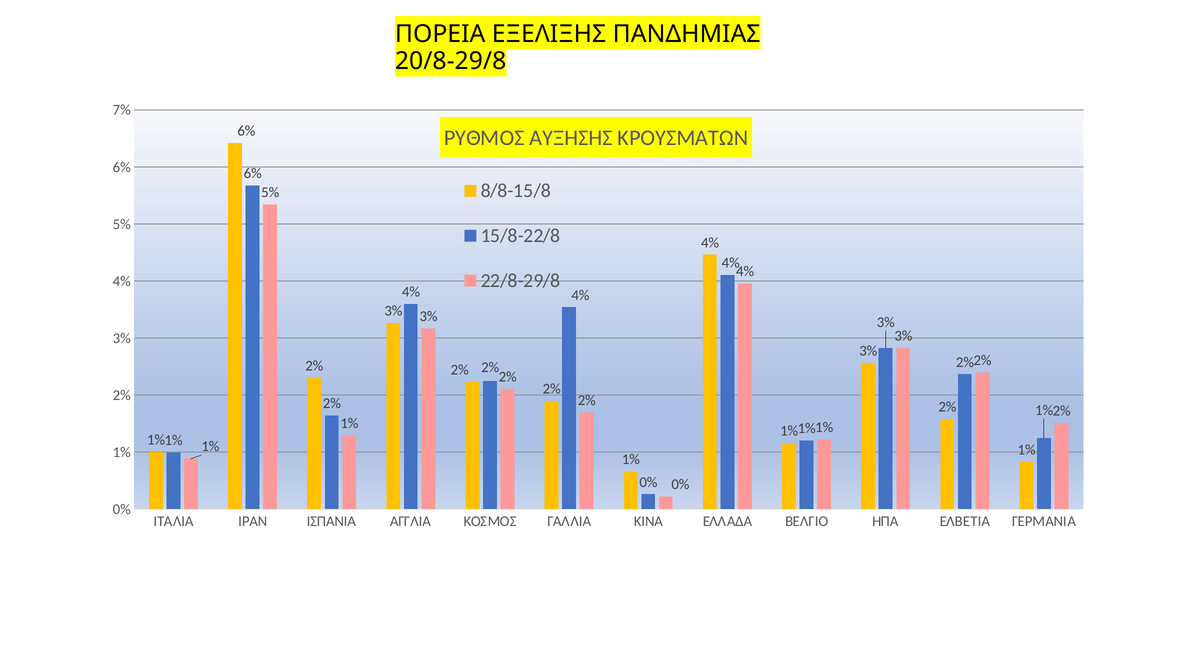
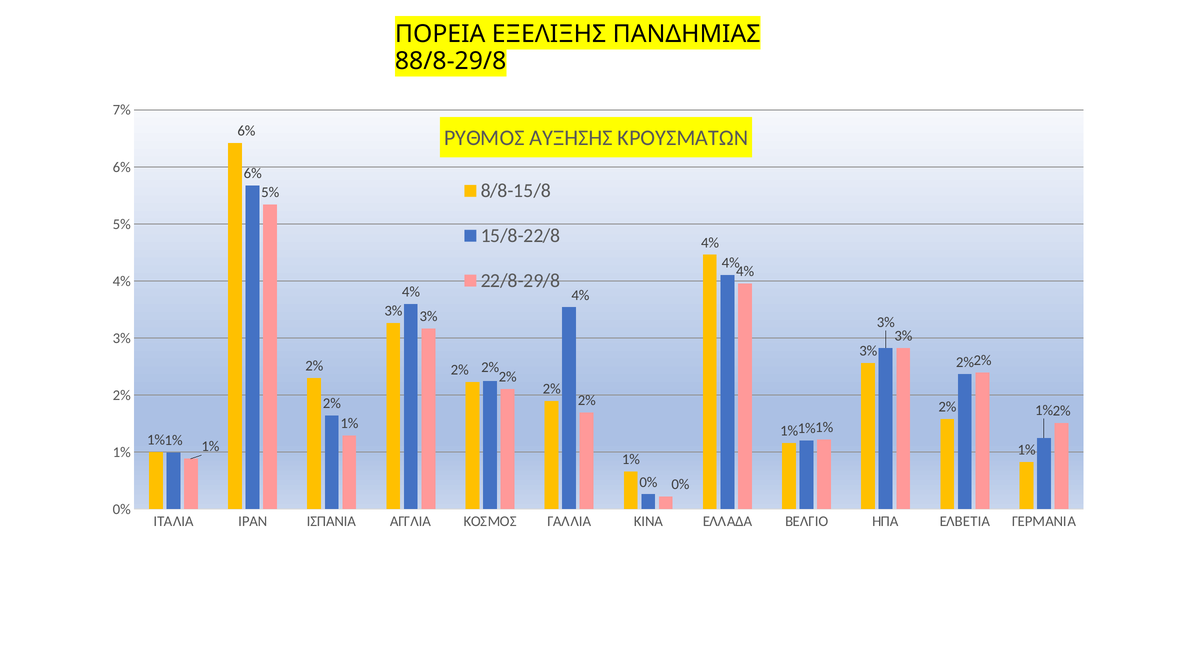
20/8-29/8: 20/8-29/8 -> 88/8-29/8
